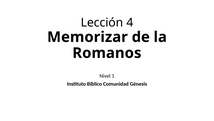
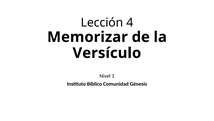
Romanos: Romanos -> Versículo
